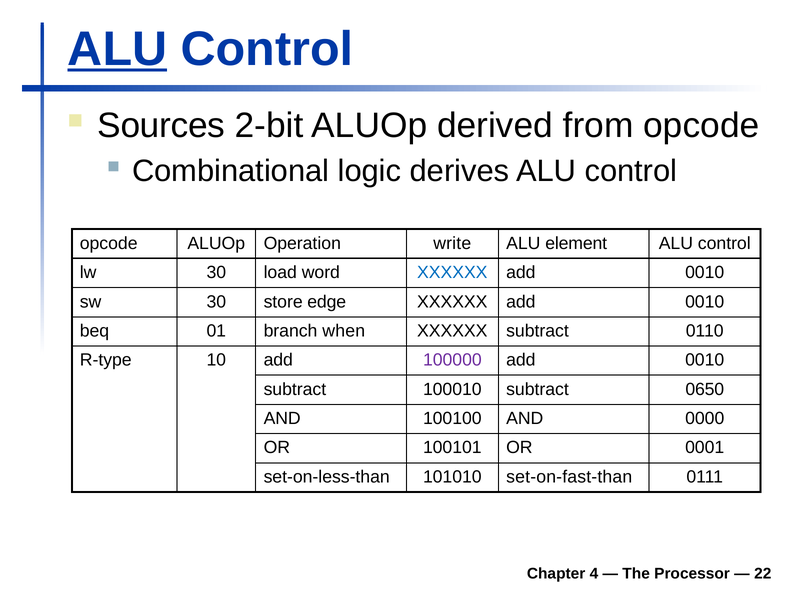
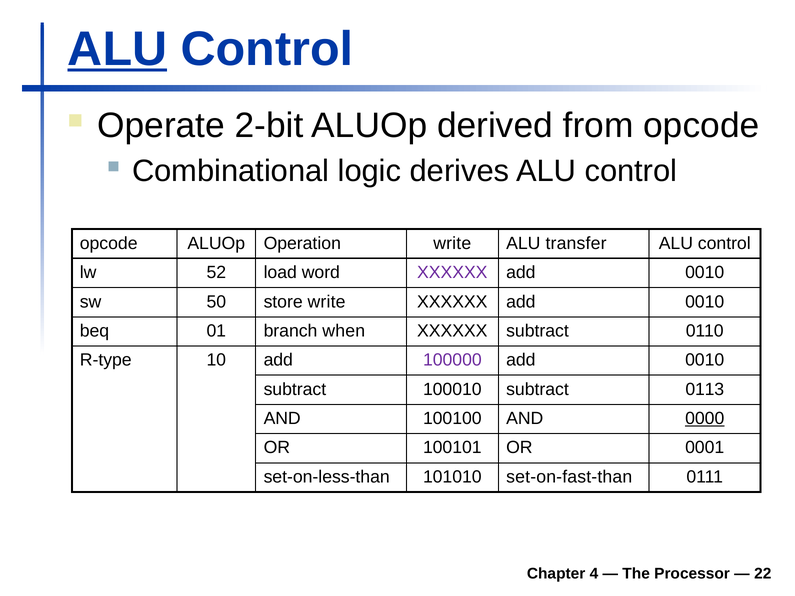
Sources: Sources -> Operate
element: element -> transfer
lw 30: 30 -> 52
XXXXXX at (452, 272) colour: blue -> purple
sw 30: 30 -> 50
store edge: edge -> write
0650: 0650 -> 0113
0000 underline: none -> present
